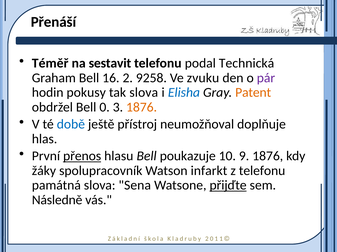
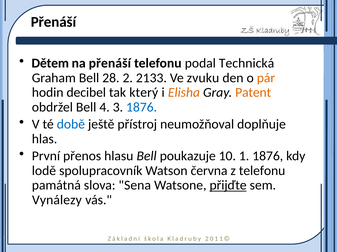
Téměř: Téměř -> Dětem
na sestavit: sestavit -> přenáší
16: 16 -> 28
9258: 9258 -> 2133
pár colour: purple -> orange
pokusy: pokusy -> decibel
tak slova: slova -> který
Elisha colour: blue -> orange
0: 0 -> 4
1876 at (142, 107) colour: orange -> blue
přenos underline: present -> none
9: 9 -> 1
žáky: žáky -> lodě
infarkt: infarkt -> června
Následně: Následně -> Vynálezy
